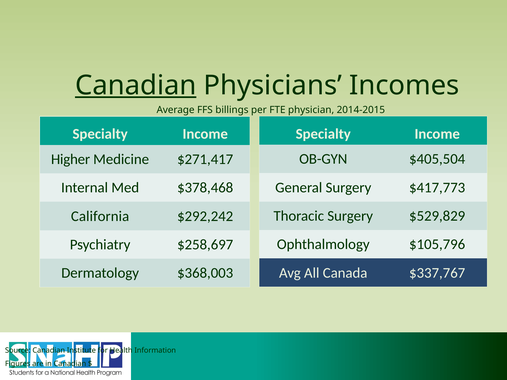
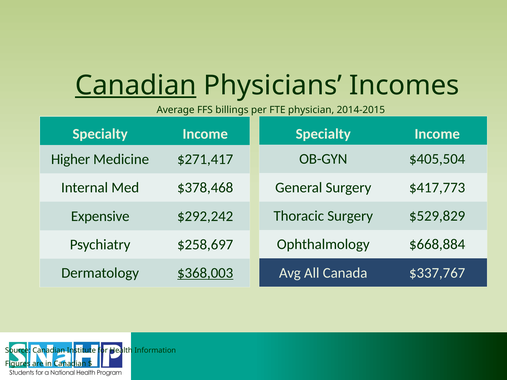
California: California -> Expensive
$105,796: $105,796 -> $668,884
$368,003 underline: none -> present
